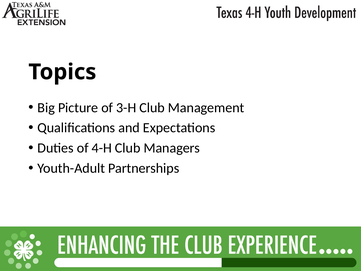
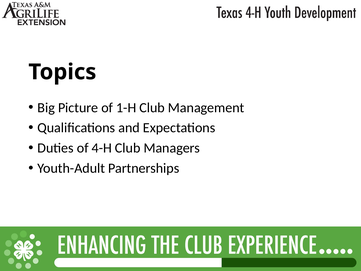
3-H: 3-H -> 1-H
